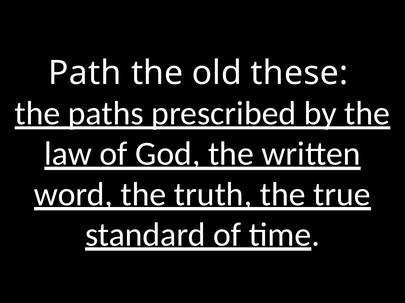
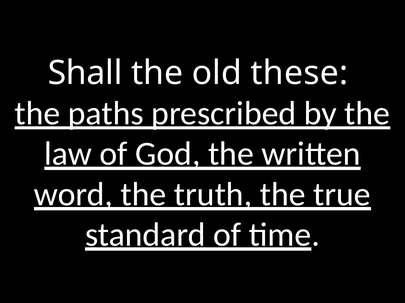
Path: Path -> Shall
